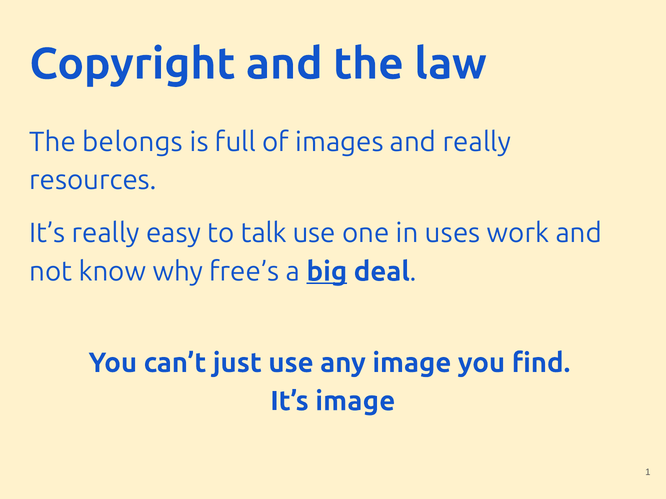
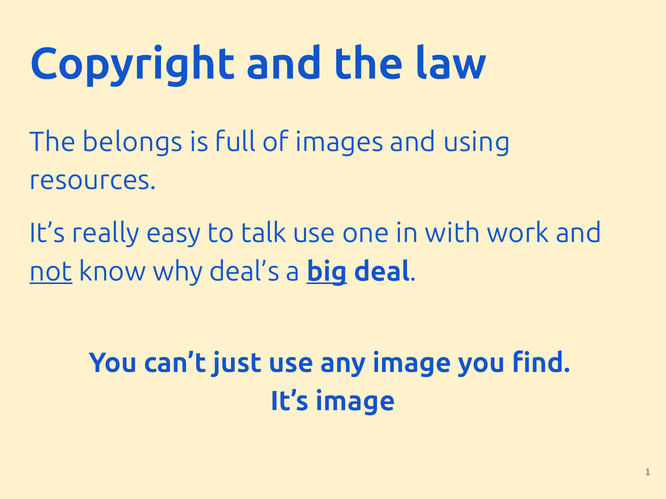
and really: really -> using
uses: uses -> with
not underline: none -> present
free’s: free’s -> deal’s
